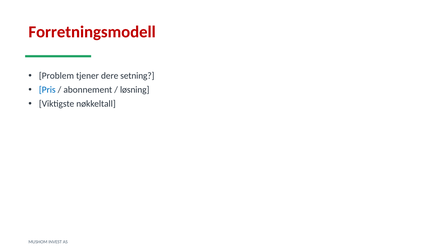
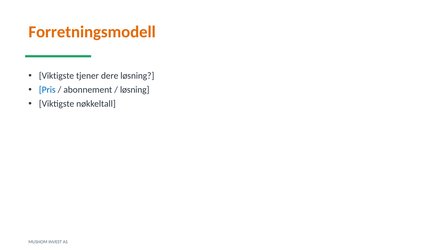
Forretningsmodell colour: red -> orange
Problem at (56, 76): Problem -> Viktigste
dere setning: setning -> løsning
